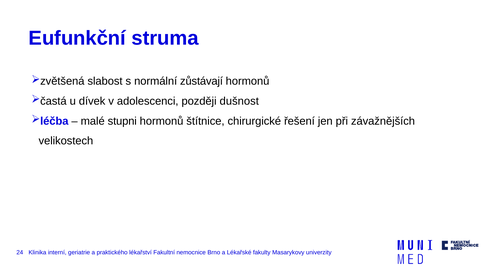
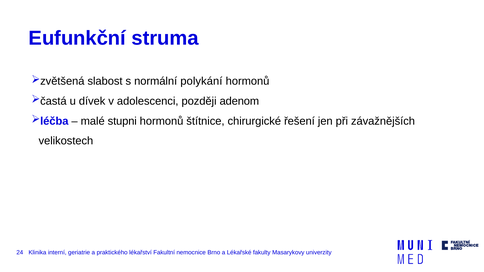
zůstávají: zůstávají -> polykání
dušnost: dušnost -> adenom
